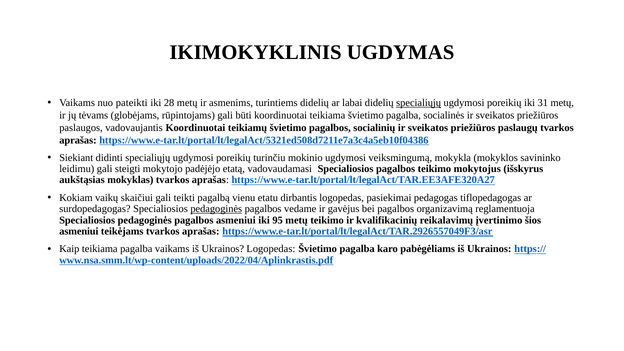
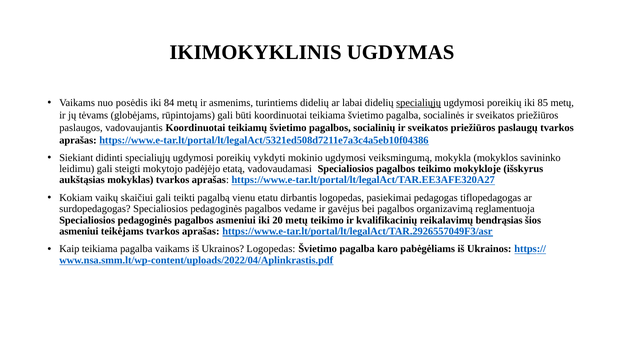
pateikti: pateikti -> posėdis
28: 28 -> 84
31: 31 -> 85
turinčiu: turinčiu -> vykdyti
mokytojus: mokytojus -> mokykloje
pedagoginės at (216, 209) underline: present -> none
95: 95 -> 20
įvertinimo: įvertinimo -> bendrąsias
